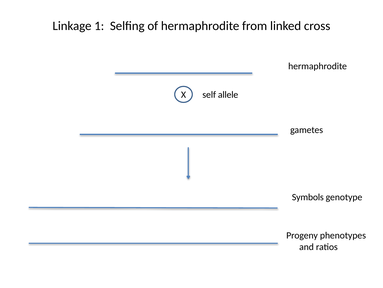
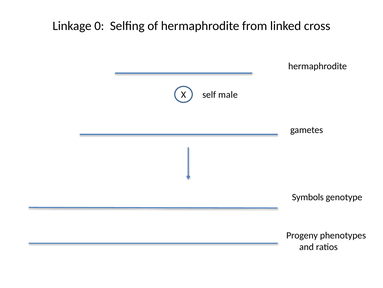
1: 1 -> 0
allele: allele -> male
